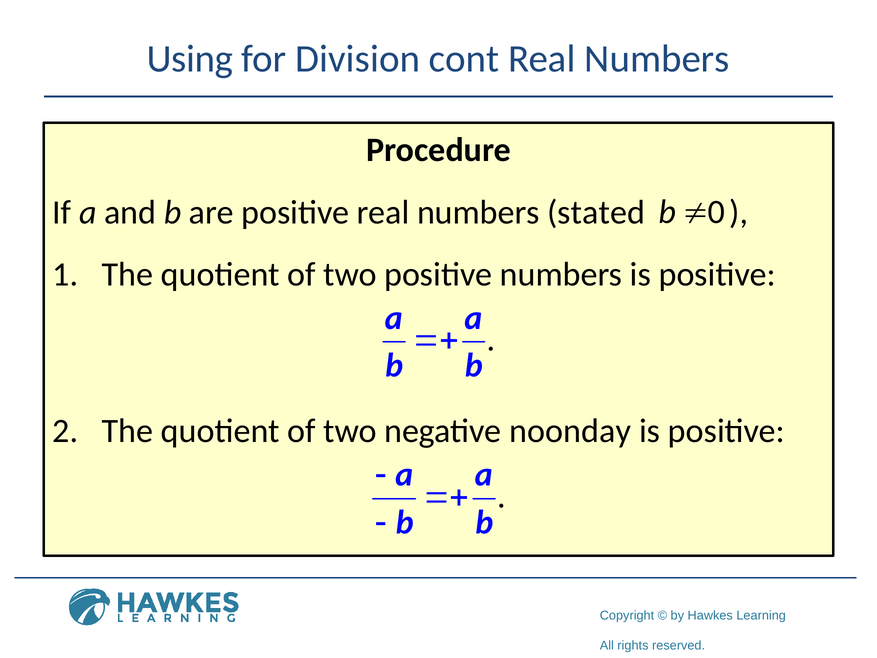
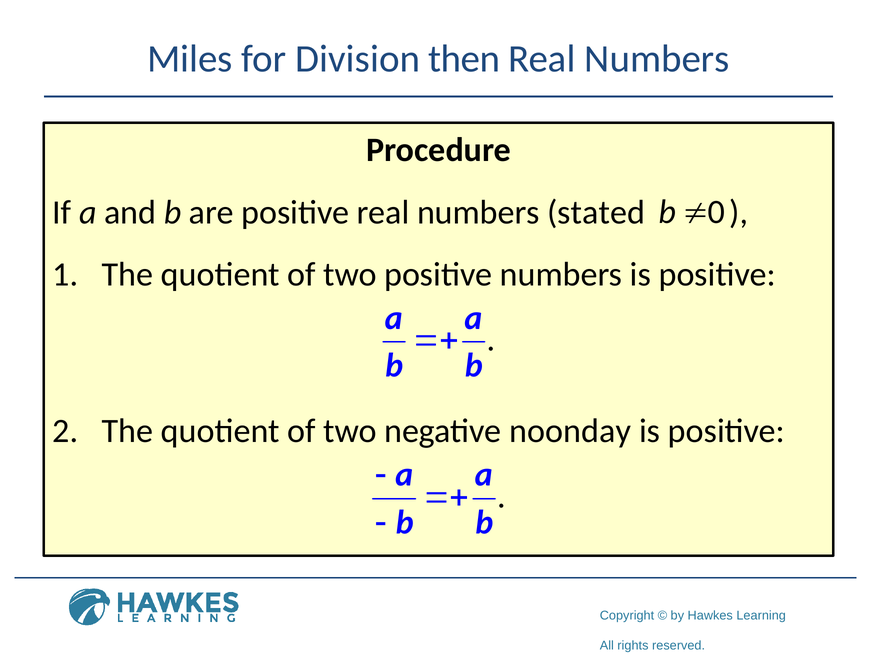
Using: Using -> Miles
cont: cont -> then
